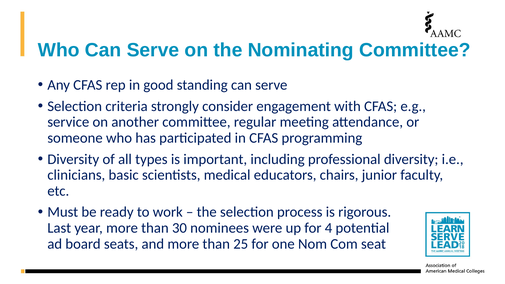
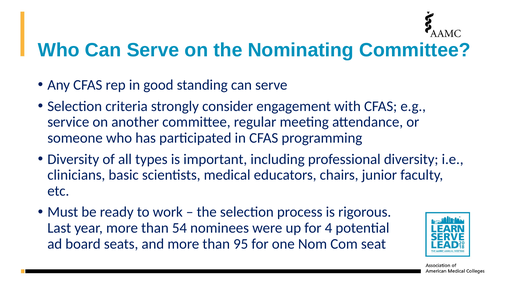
30: 30 -> 54
25: 25 -> 95
